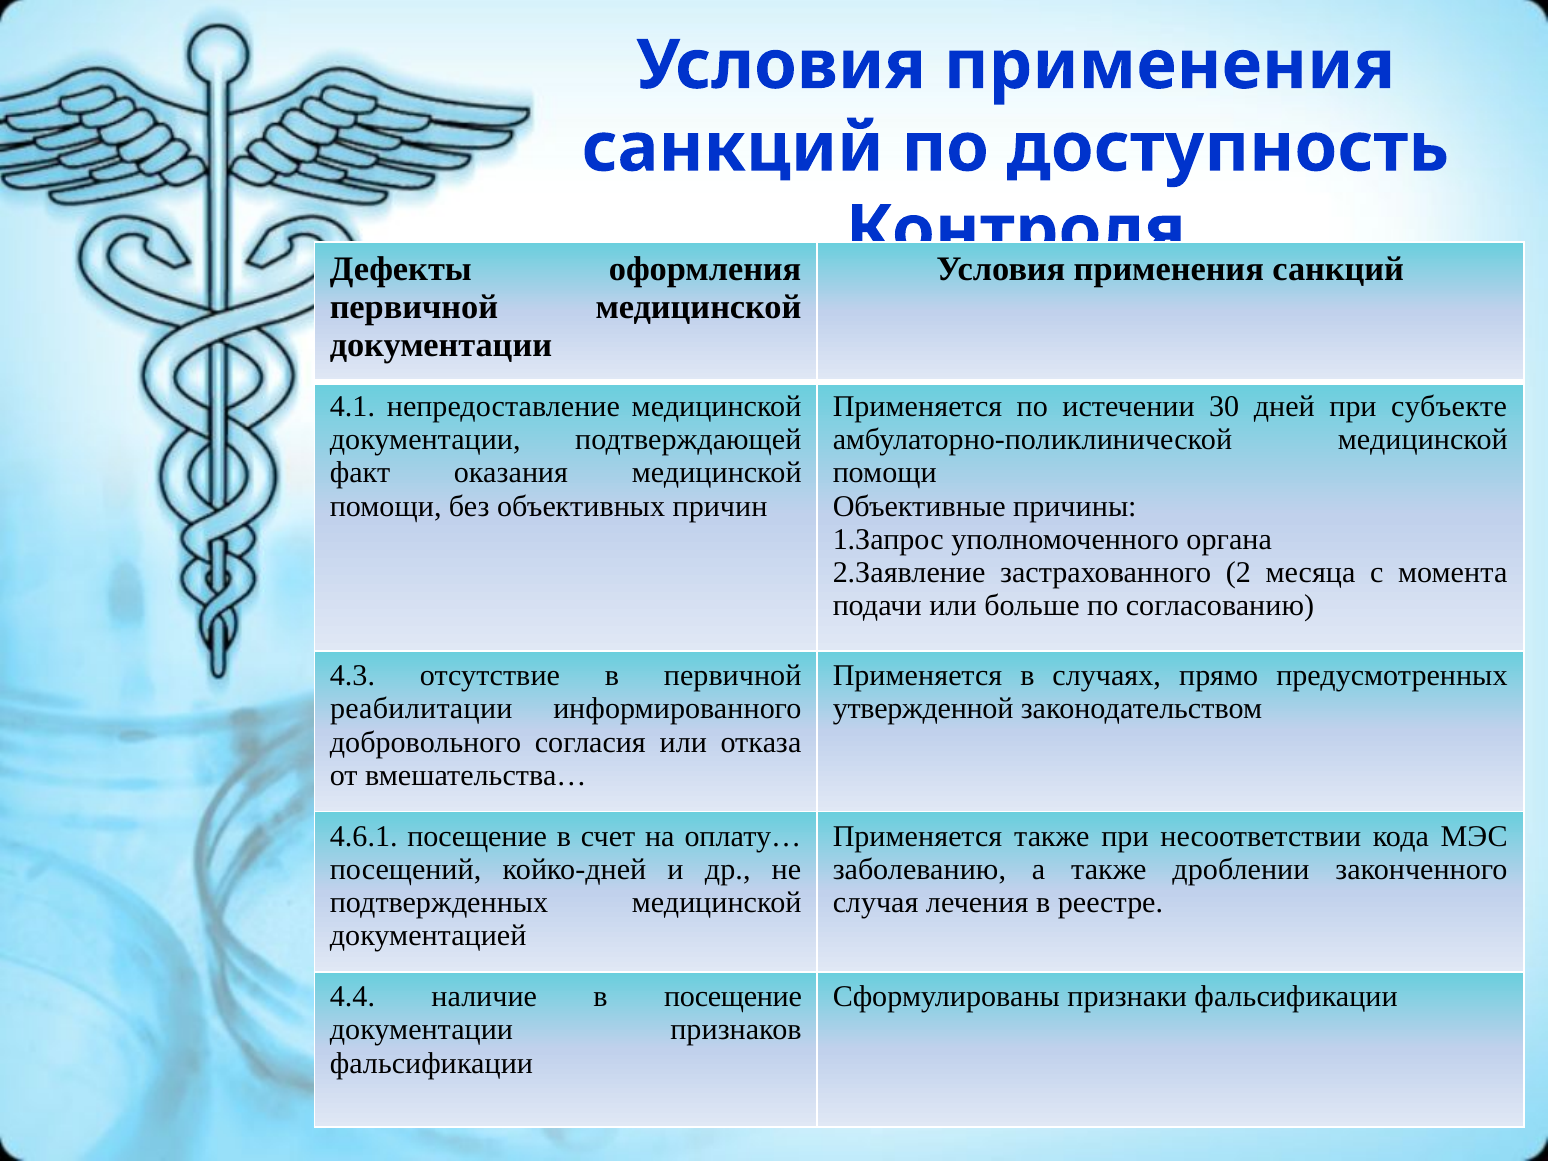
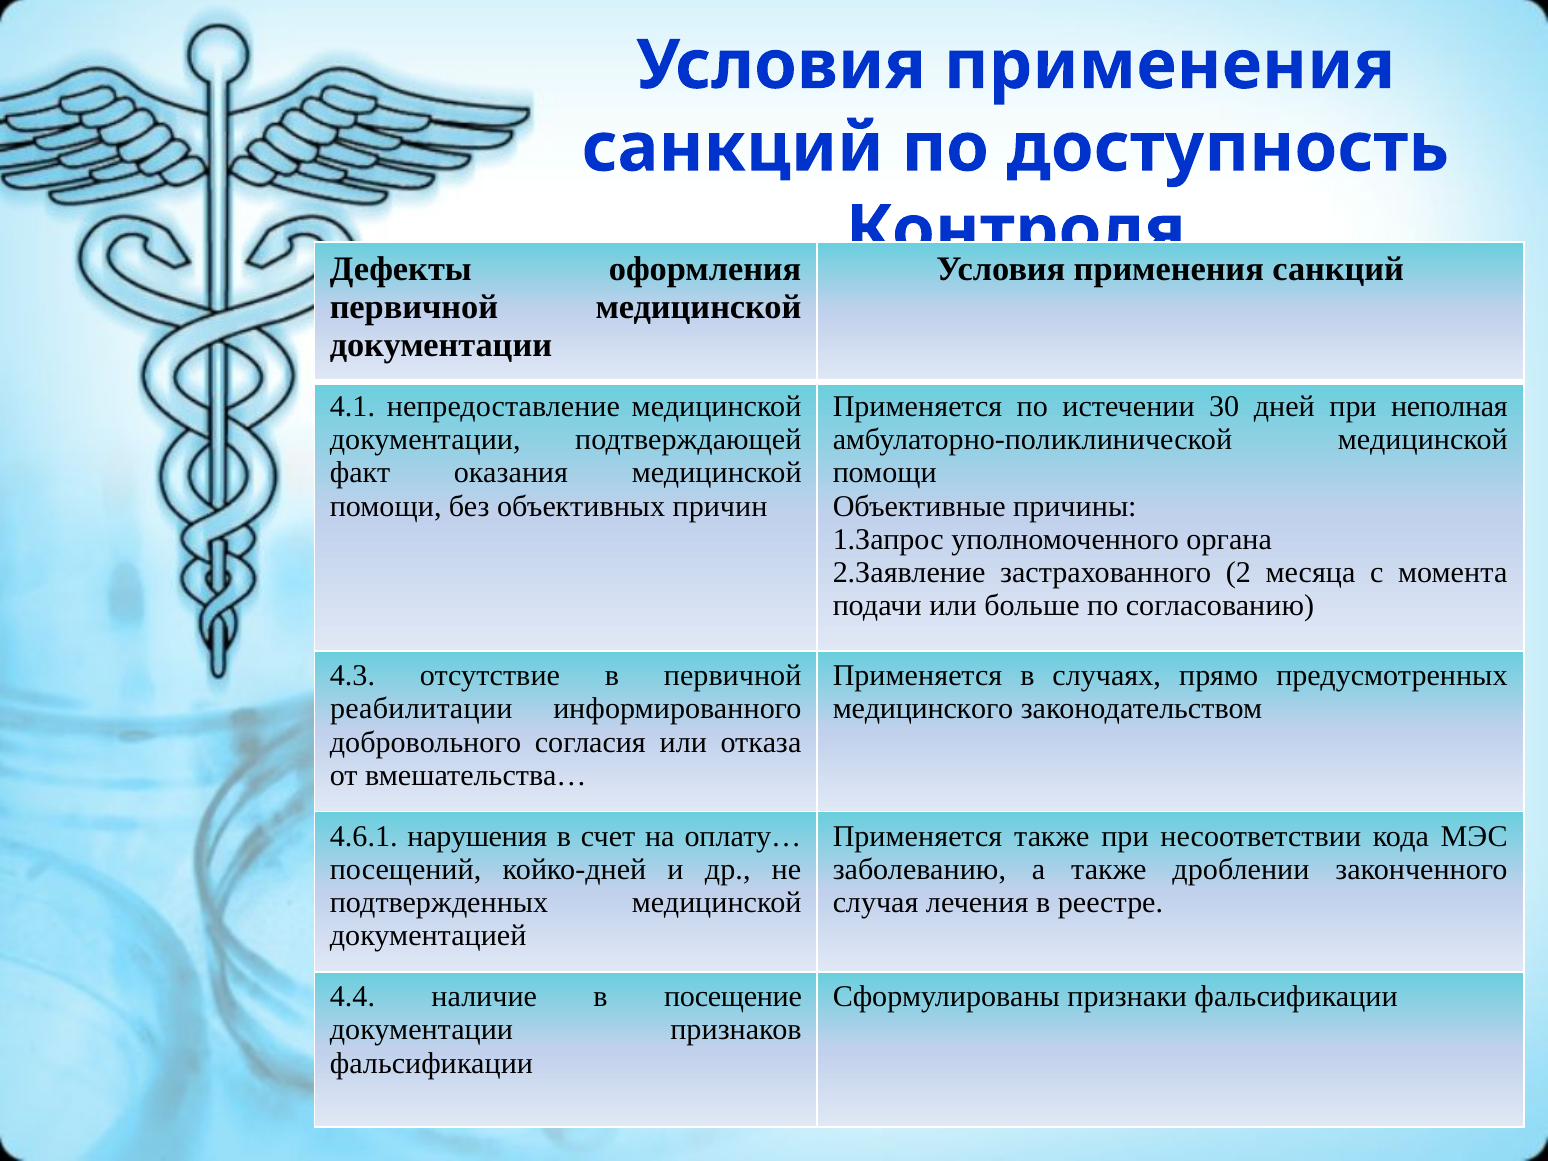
субъекте: субъекте -> неполная
утвержденной: утвержденной -> медицинского
4.6.1 посещение: посещение -> нарушения
